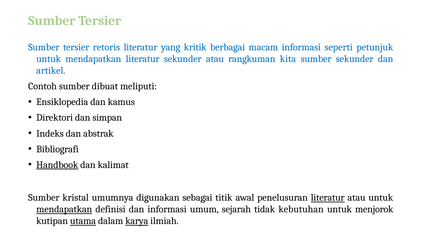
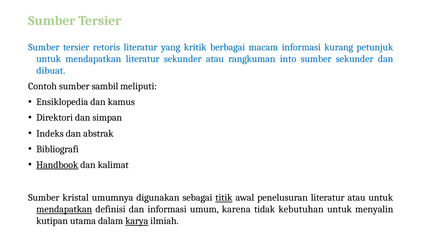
seperti: seperti -> kurang
kita: kita -> into
artikel: artikel -> dibuat
dibuat: dibuat -> sambil
titik underline: none -> present
literatur at (328, 198) underline: present -> none
sejarah: sejarah -> karena
menjorok: menjorok -> menyalin
utama underline: present -> none
